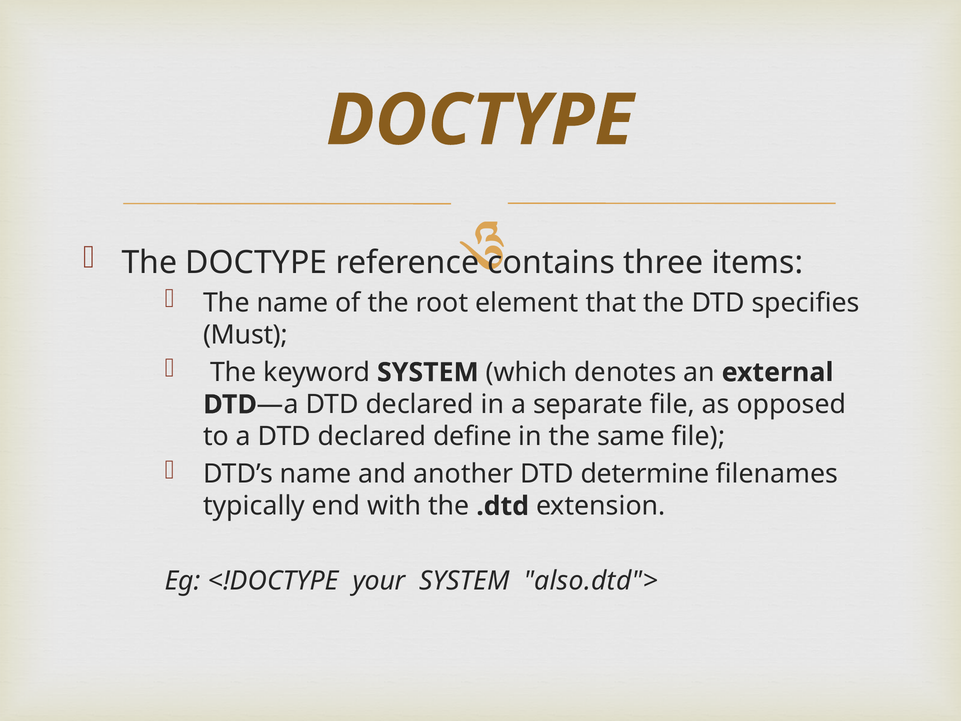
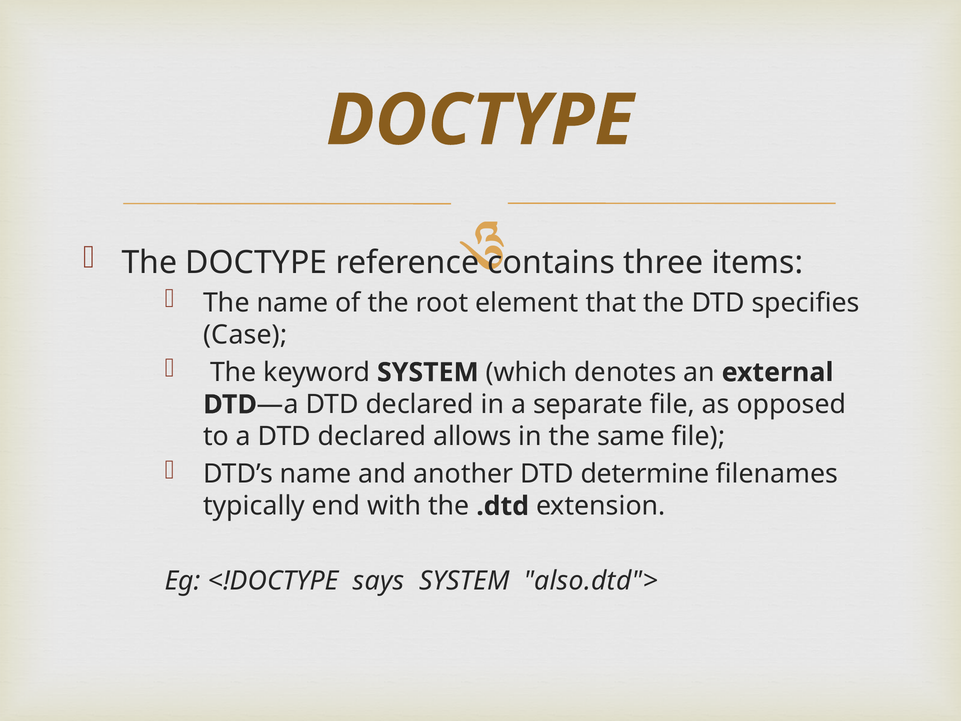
Must: Must -> Case
define: define -> allows
your: your -> says
